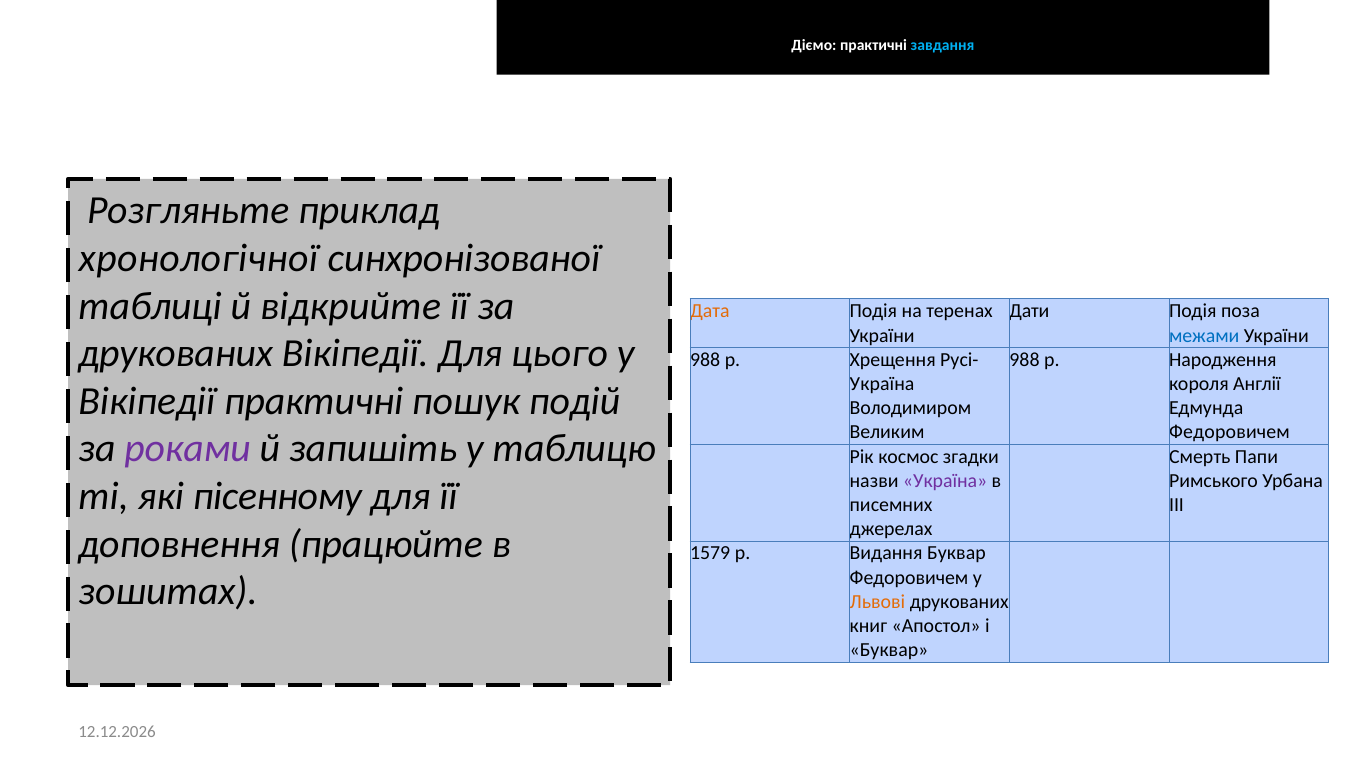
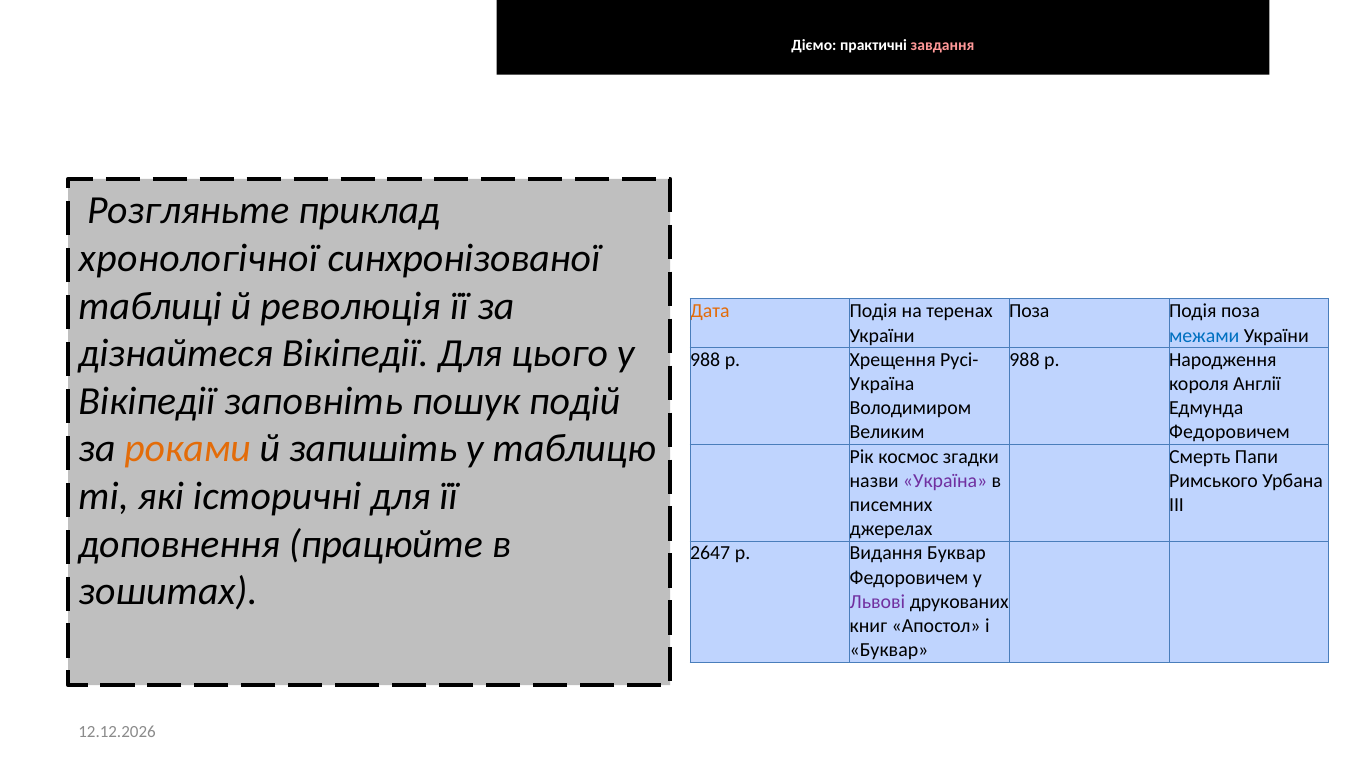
завдання colour: light blue -> pink
відкрийте: відкрийте -> революція
Дати at (1029, 311): Дати -> Поза
друкованих at (176, 353): друкованих -> дізнайтеся
Вікіпедії практичні: практичні -> заповніть
роками colour: purple -> orange
пісенному: пісенному -> історичні
1579: 1579 -> 2647
Львові colour: orange -> purple
